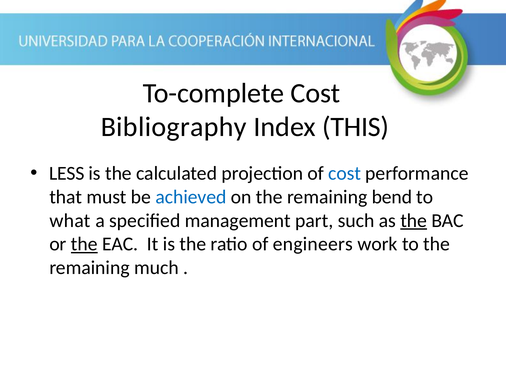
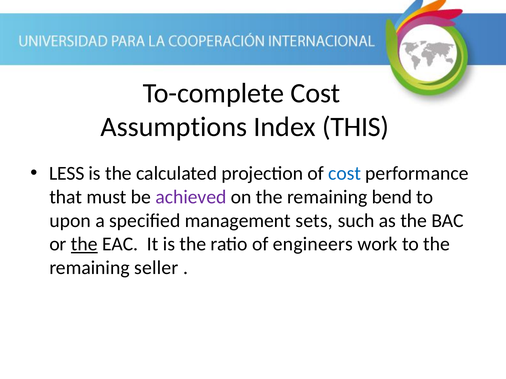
Bibliography: Bibliography -> Assumptions
achieved colour: blue -> purple
what: what -> upon
part: part -> sets
the at (414, 221) underline: present -> none
much: much -> seller
